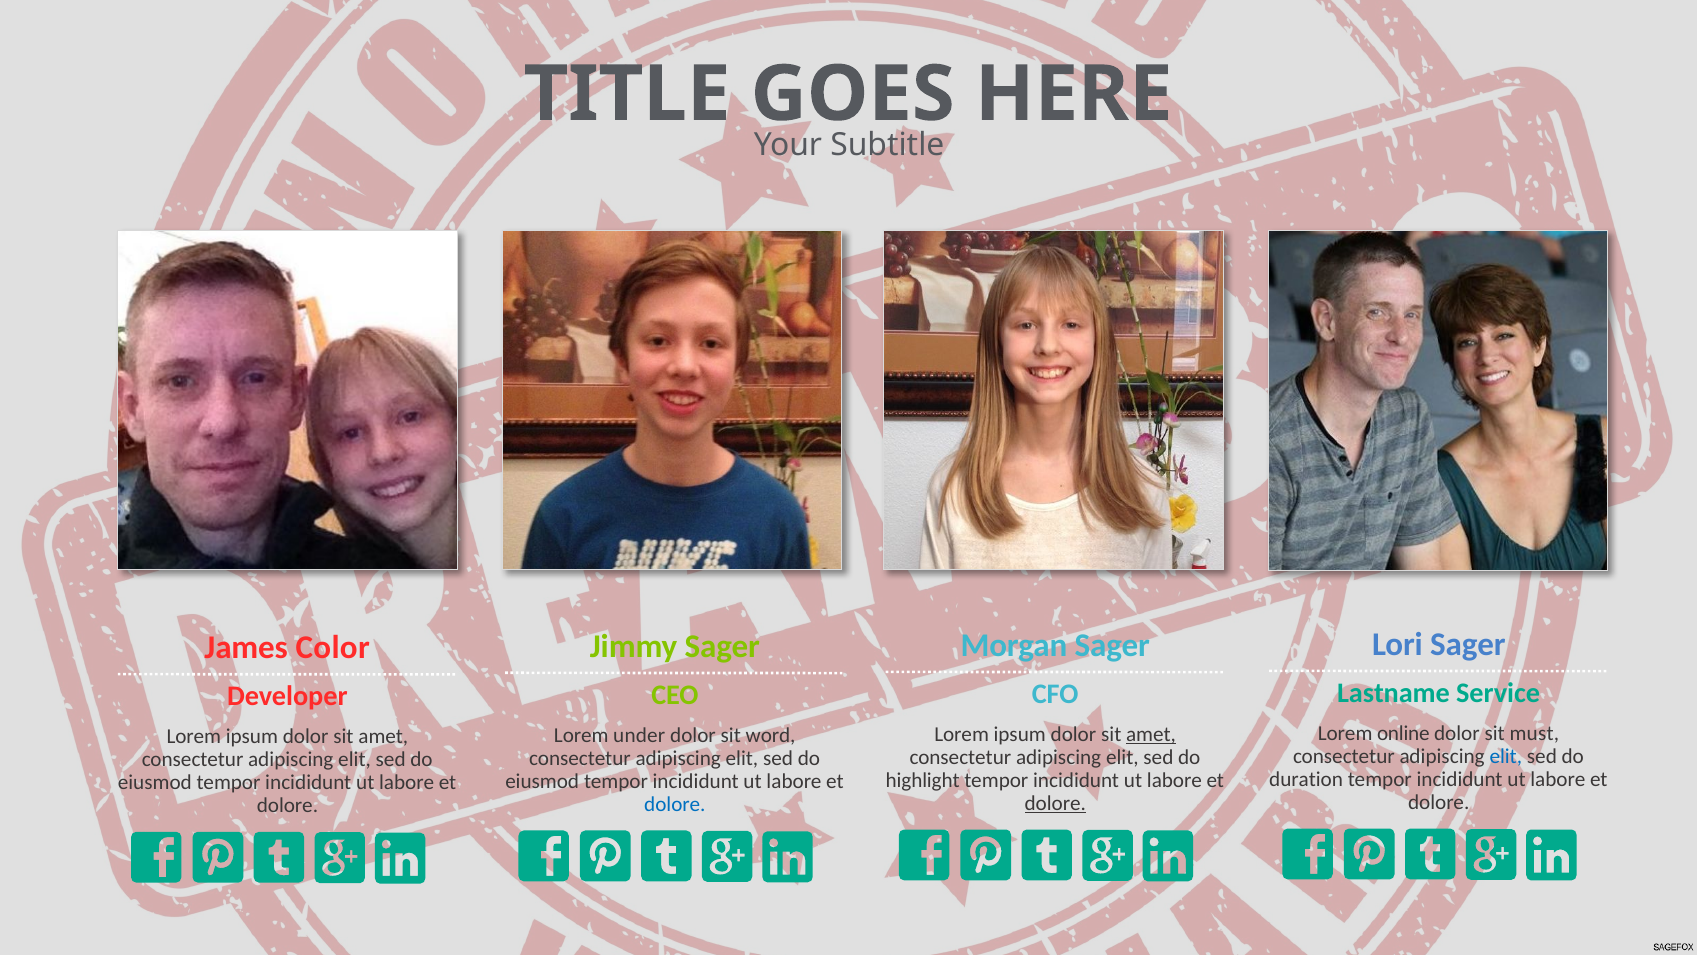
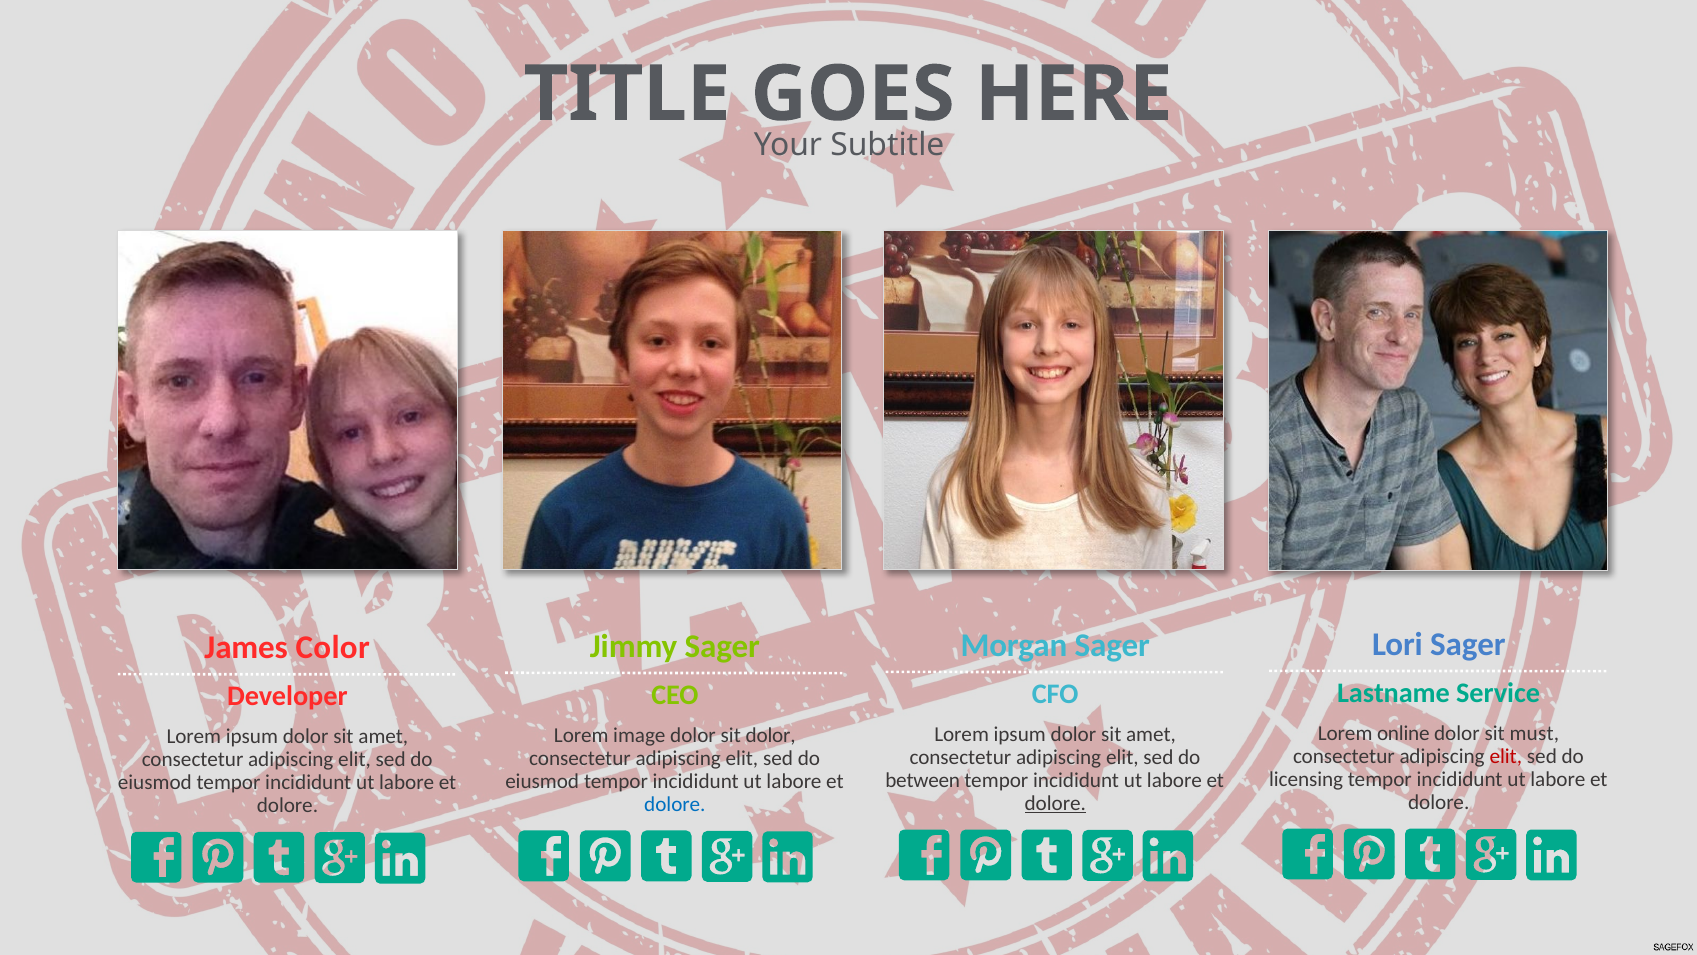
amet at (1151, 734) underline: present -> none
under: under -> image
sit word: word -> dolor
elit at (1506, 756) colour: blue -> red
duration: duration -> licensing
highlight: highlight -> between
